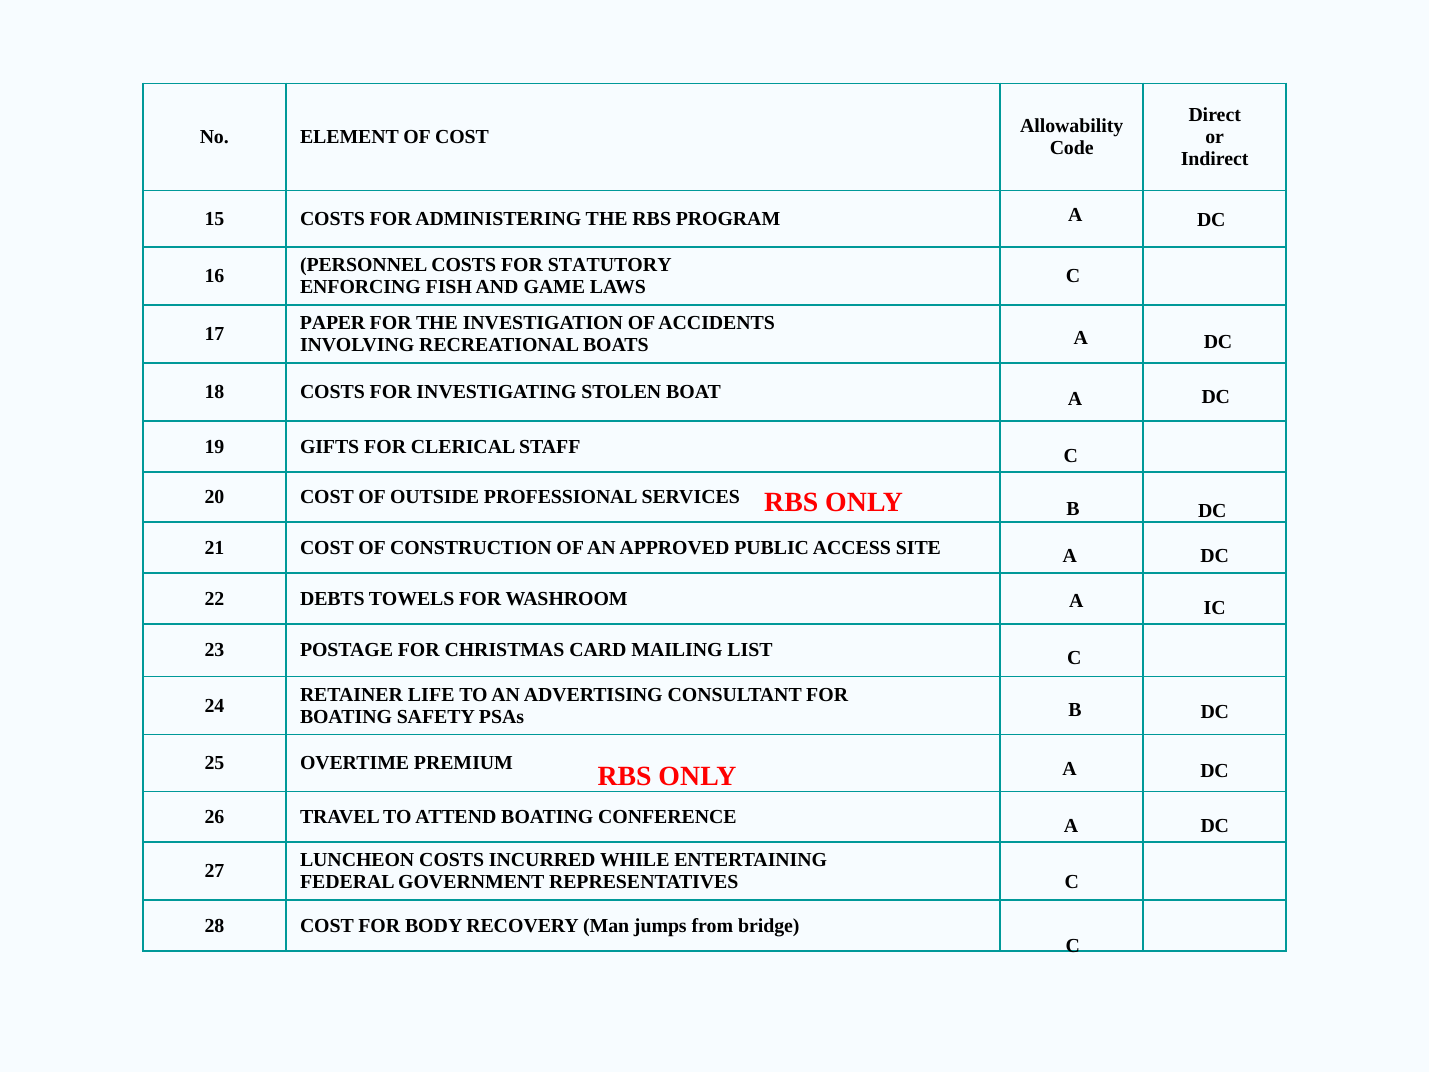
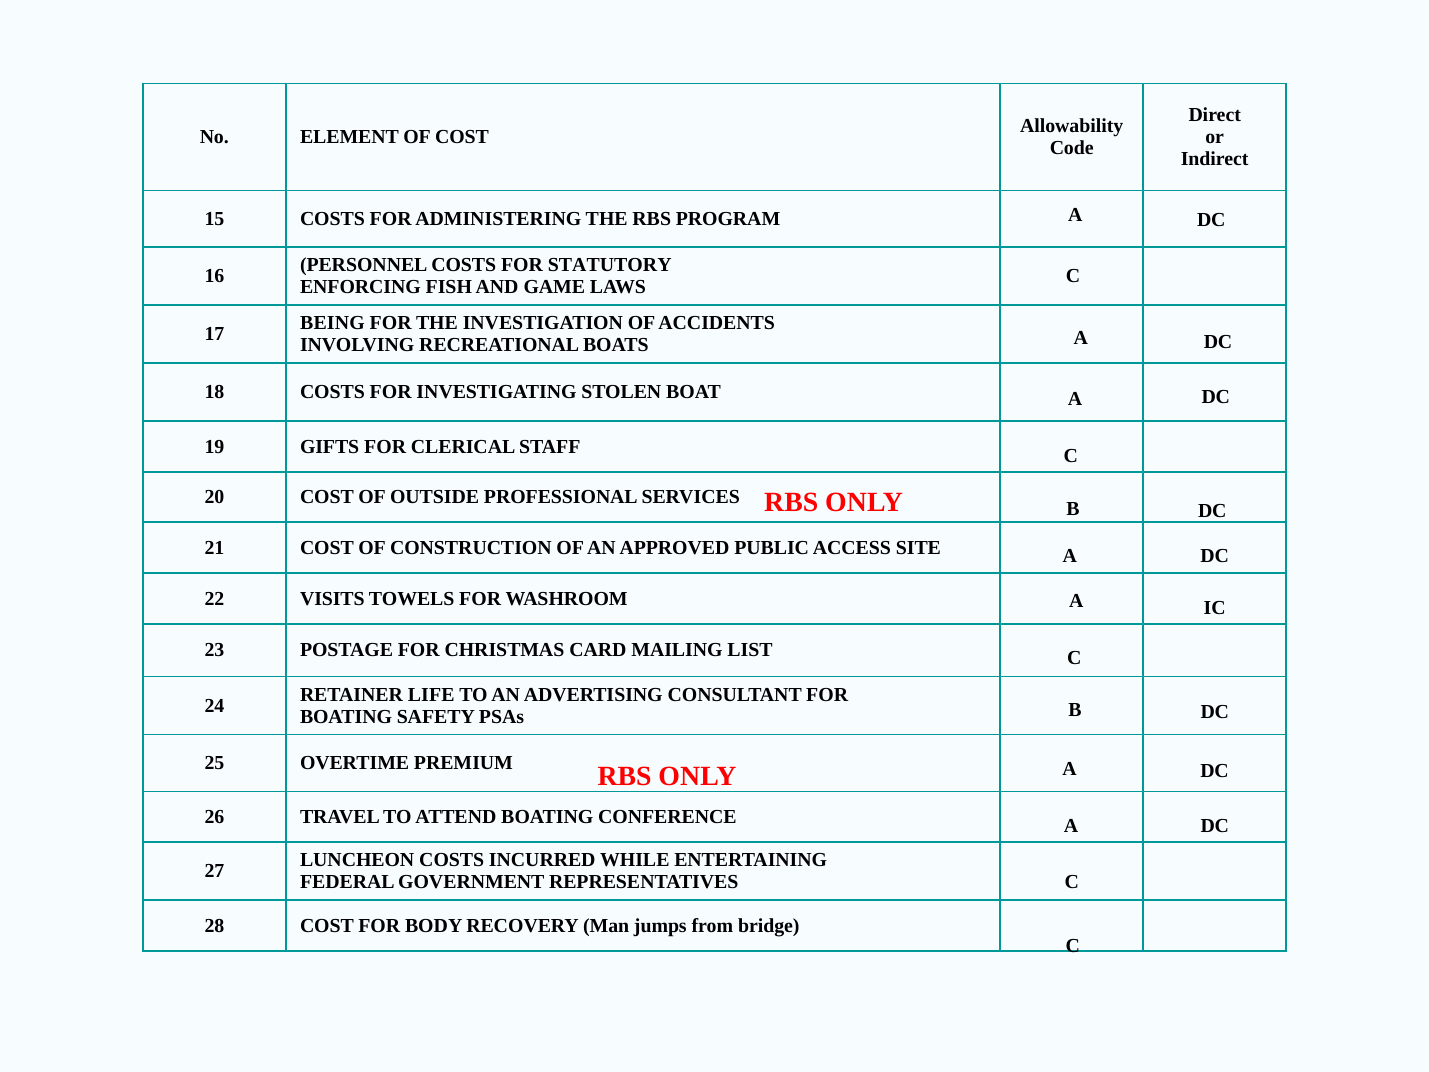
PAPER: PAPER -> BEING
DEBTS: DEBTS -> VISITS
